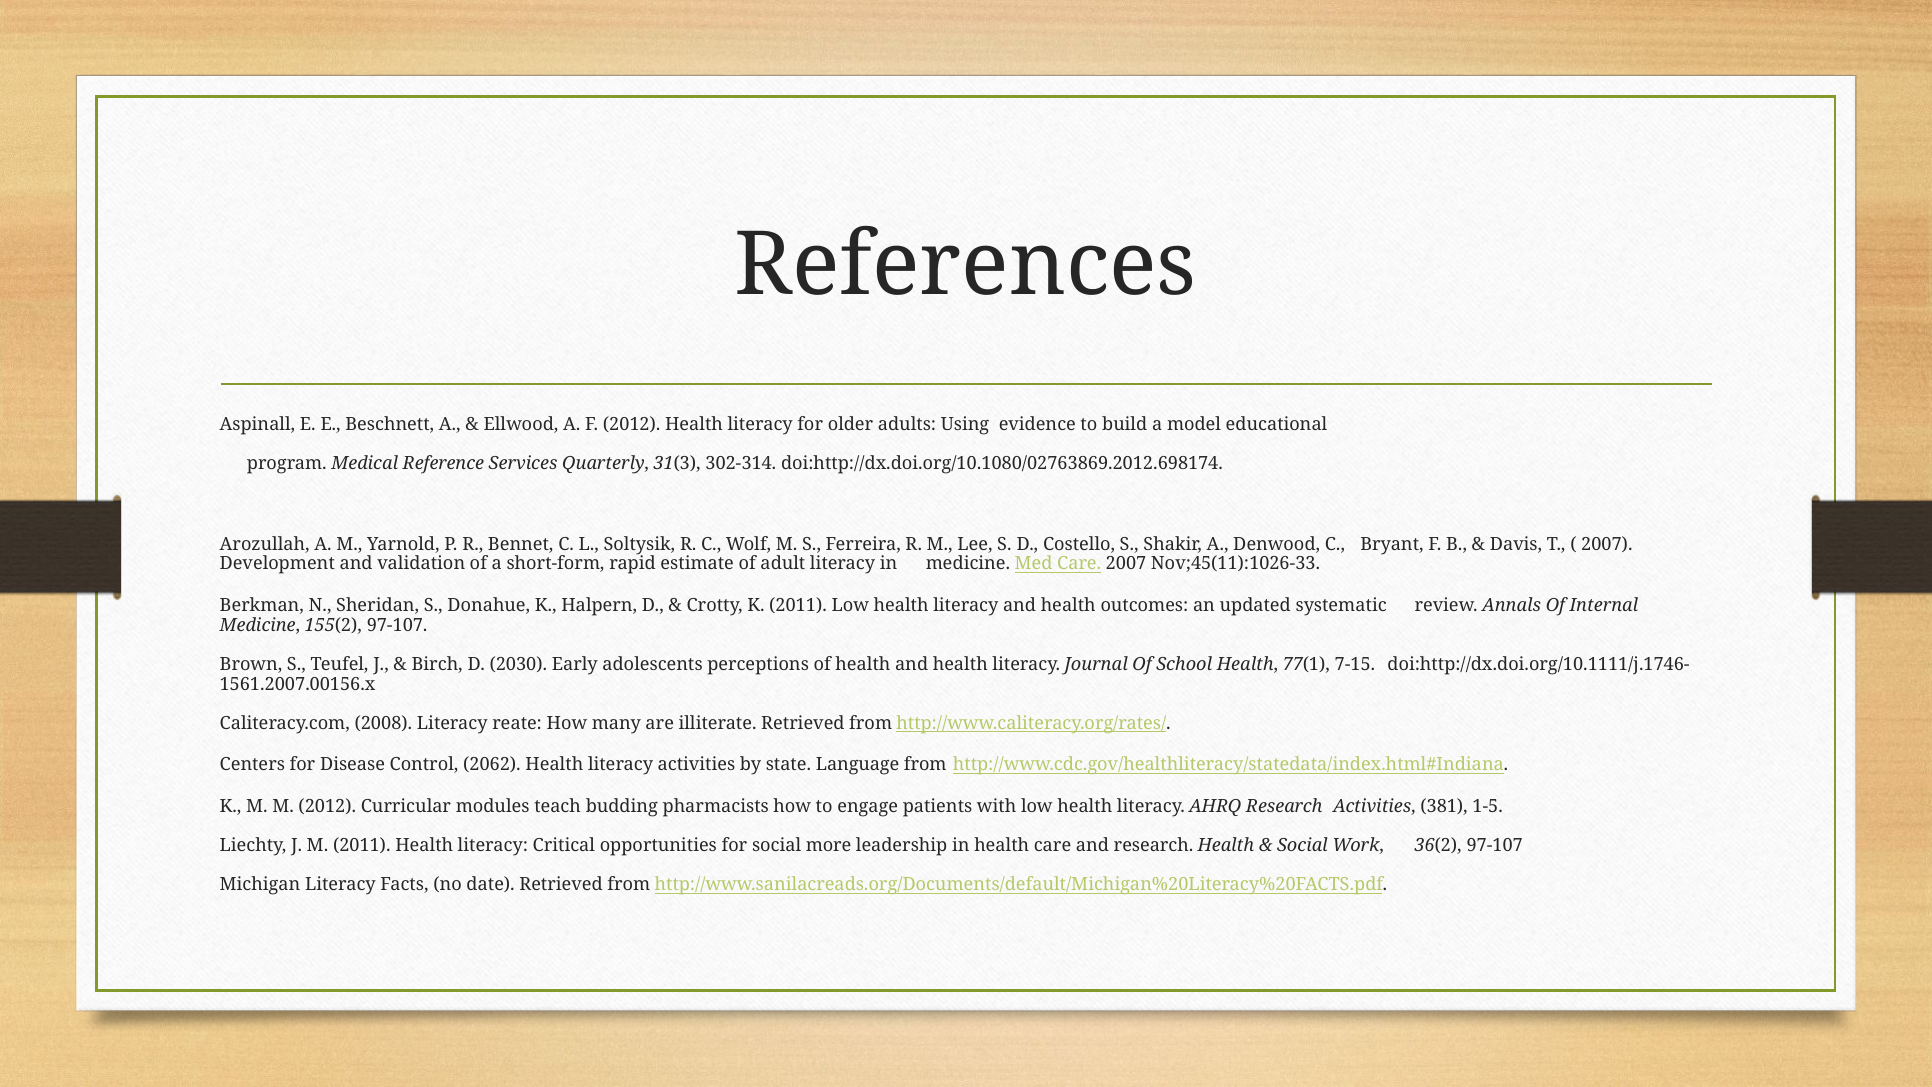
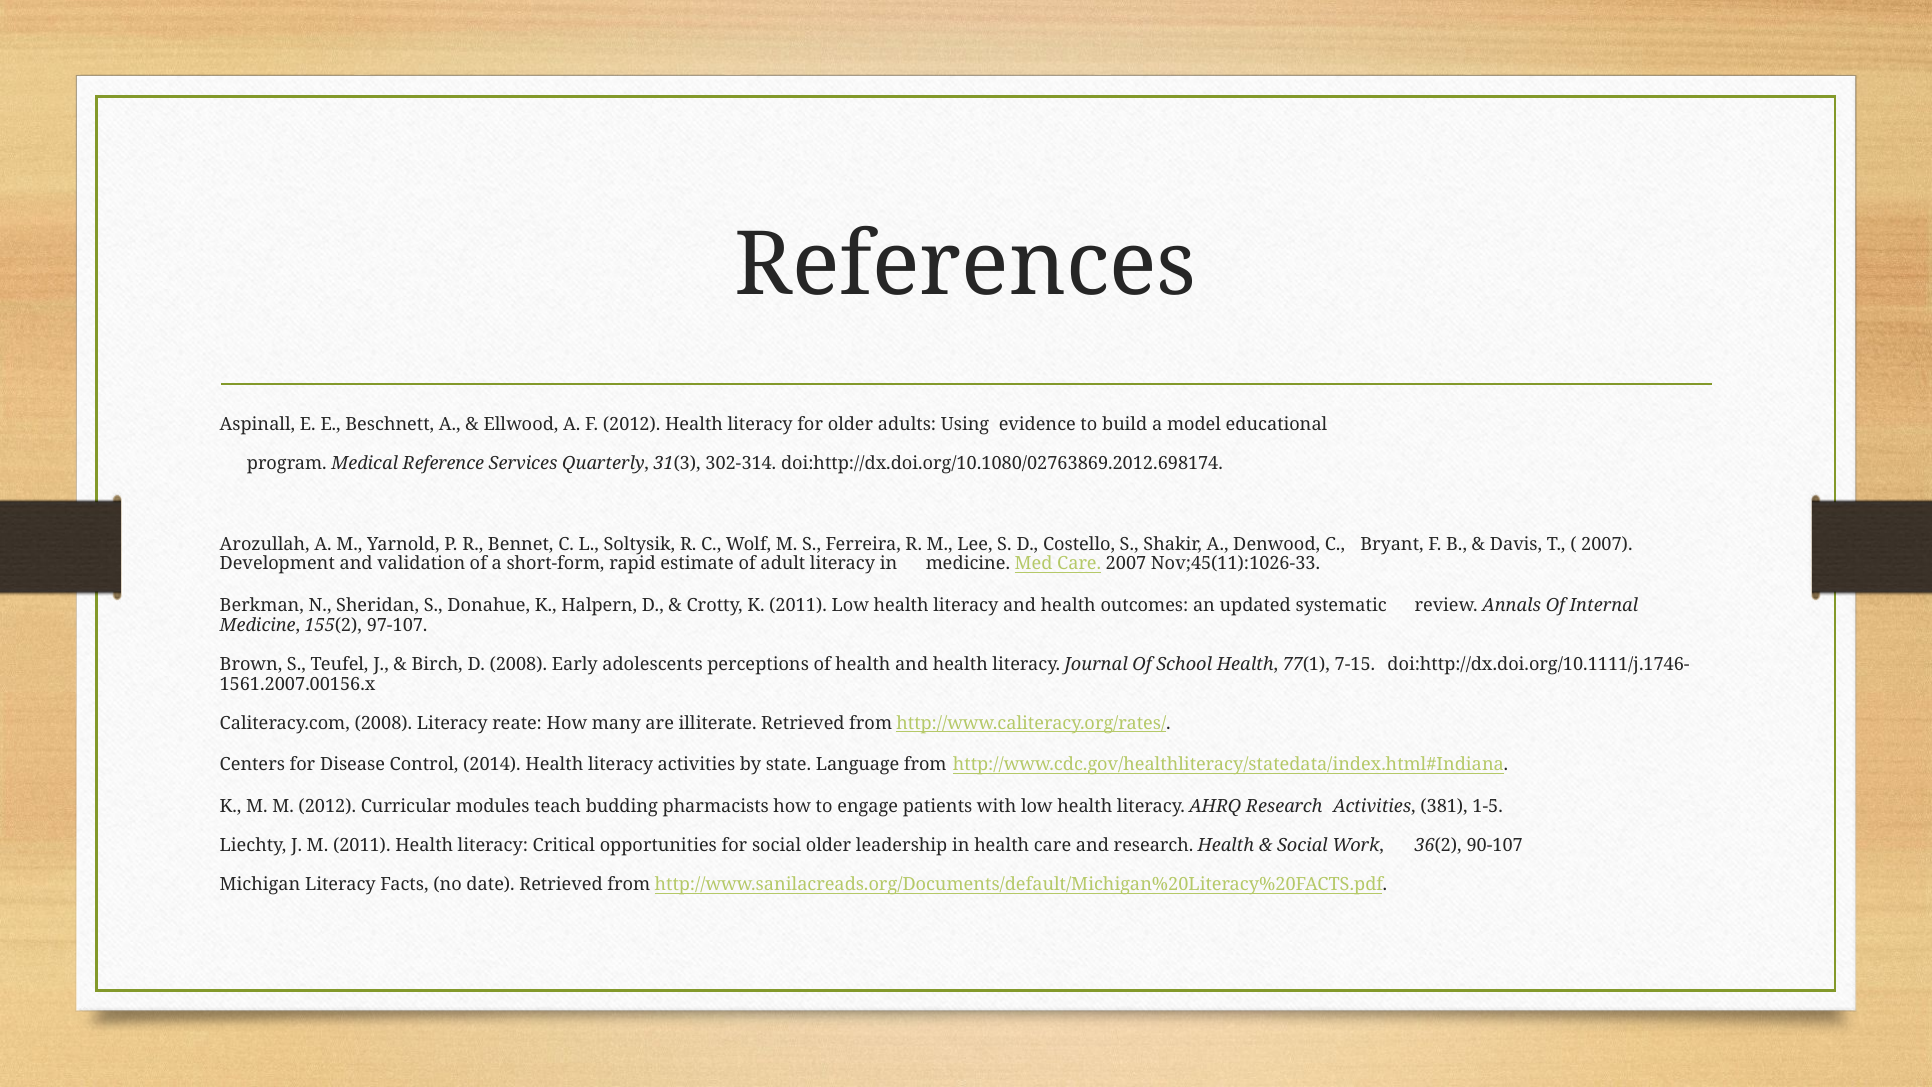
D 2030: 2030 -> 2008
2062: 2062 -> 2014
social more: more -> older
36(2 97-107: 97-107 -> 90-107
